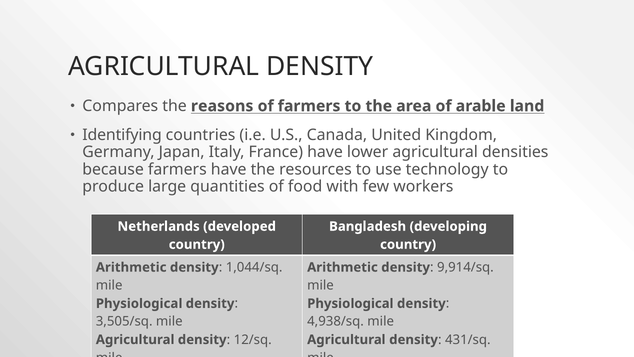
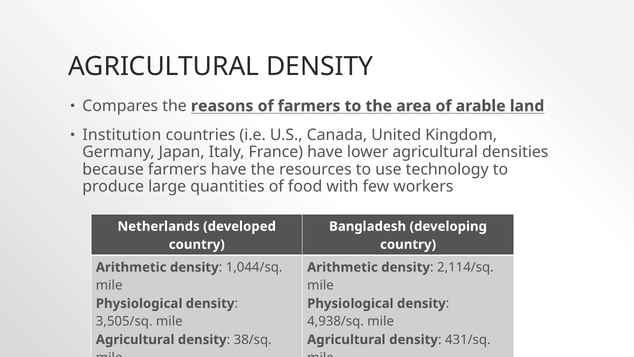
Identifying: Identifying -> Institution
9,914/sq: 9,914/sq -> 2,114/sq
12/sq: 12/sq -> 38/sq
